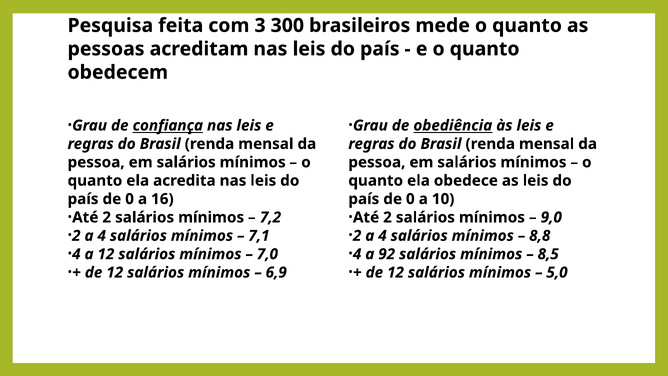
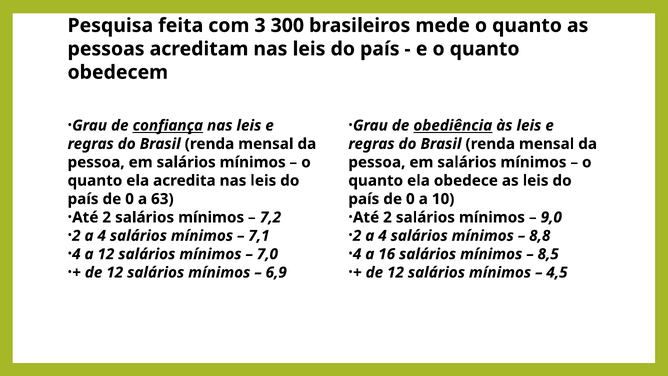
16: 16 -> 63
92: 92 -> 16
5,0: 5,0 -> 4,5
